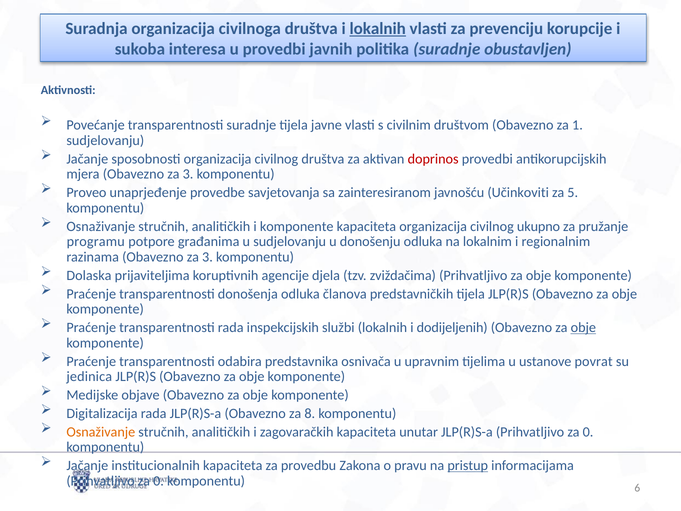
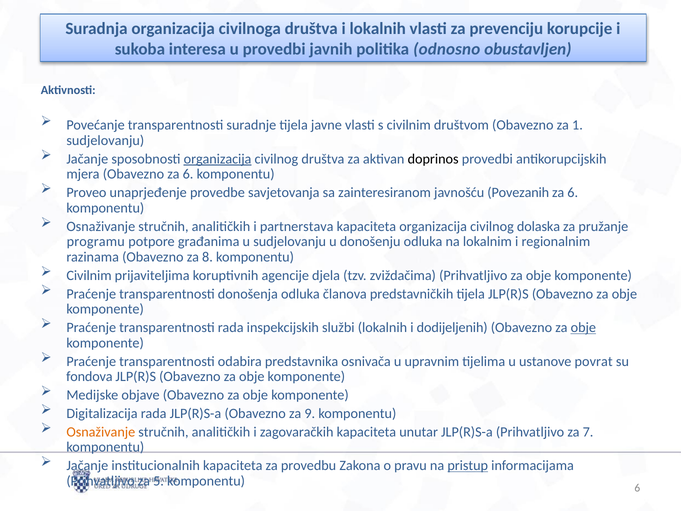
lokalnih at (378, 29) underline: present -> none
politika suradnje: suradnje -> odnosno
organizacija at (218, 159) underline: none -> present
doprinos colour: red -> black
mjera Obavezno za 3: 3 -> 6
Učinkoviti: Učinkoviti -> Povezanih
5 at (573, 193): 5 -> 6
i komponente: komponente -> partnerstava
ukupno: ukupno -> dolaska
razinama Obavezno za 3: 3 -> 8
Dolaska at (89, 275): Dolaska -> Civilnim
jedinica: jedinica -> fondova
8: 8 -> 9
JLP(R)S-a Prihvatljivo za 0: 0 -> 7
0 at (159, 481): 0 -> 5
